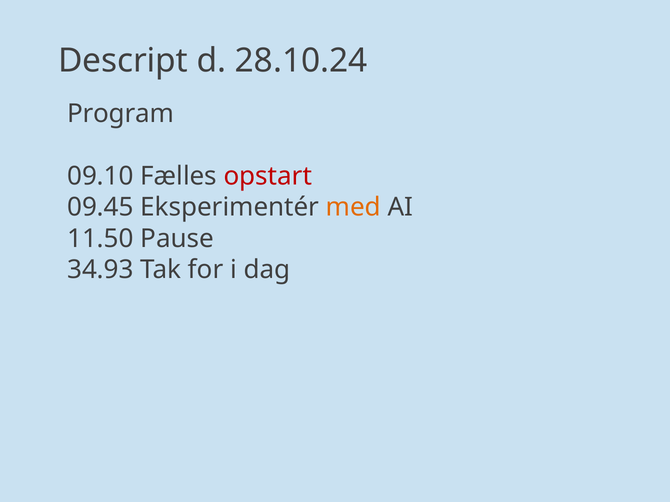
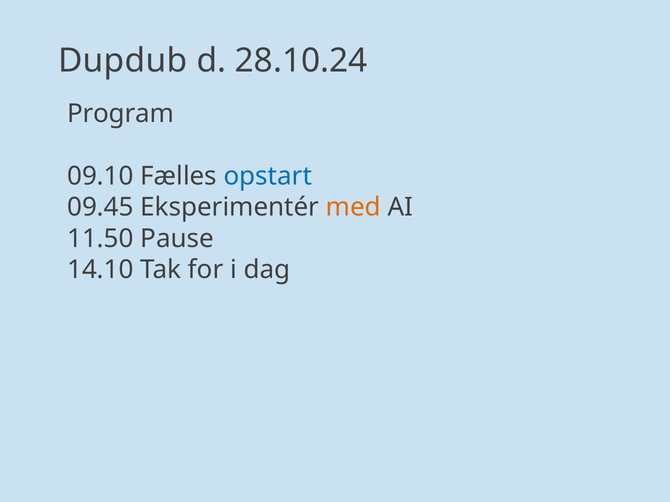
Descript: Descript -> Dupdub
opstart colour: red -> blue
34.93: 34.93 -> 14.10
